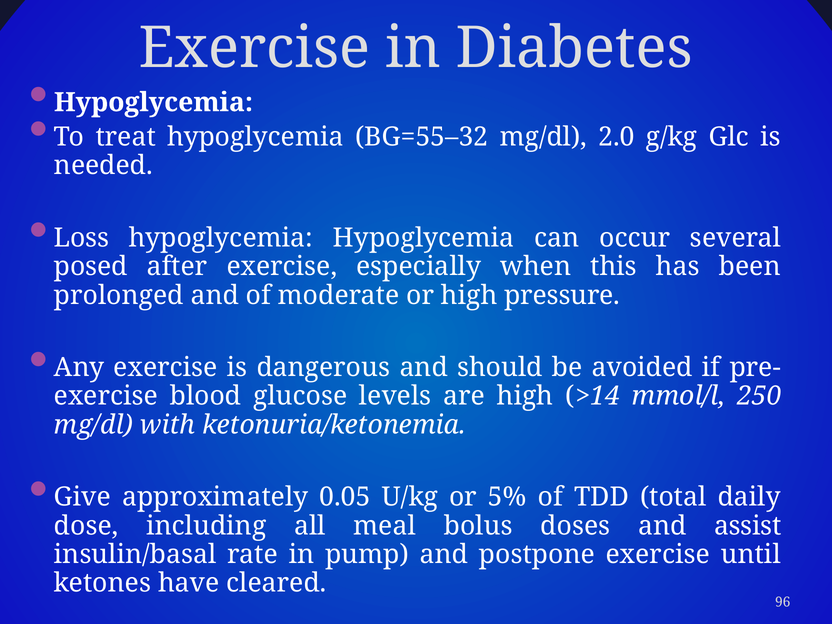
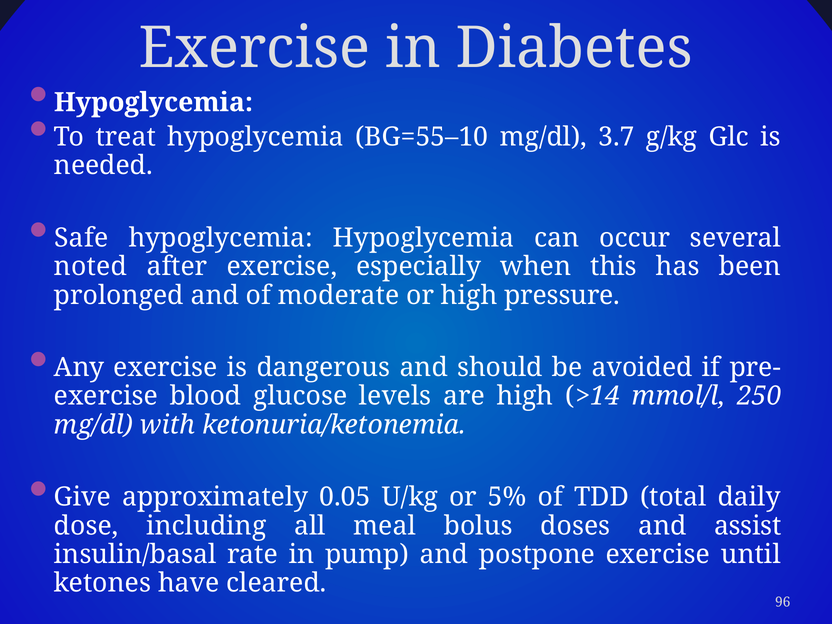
BG=55–32: BG=55–32 -> BG=55–10
2.0: 2.0 -> 3.7
Loss: Loss -> Safe
posed: posed -> noted
